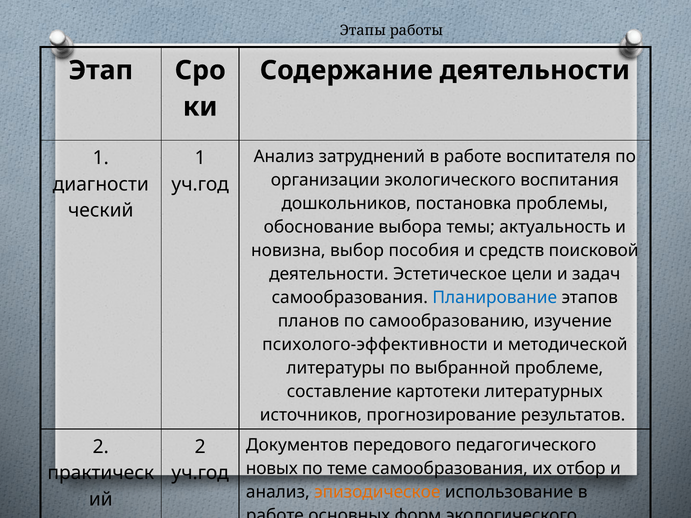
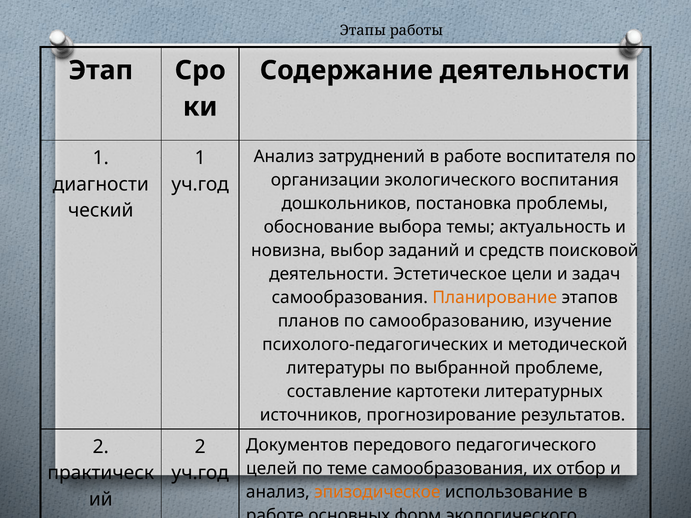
пособия: пособия -> заданий
Планирование colour: blue -> orange
психолого-эффективности: психолого-эффективности -> психолого-педагогических
новых: новых -> целей
